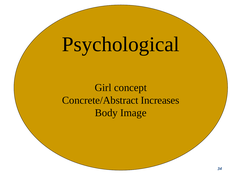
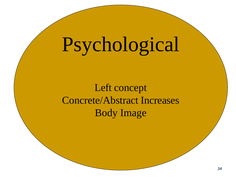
Girl: Girl -> Left
